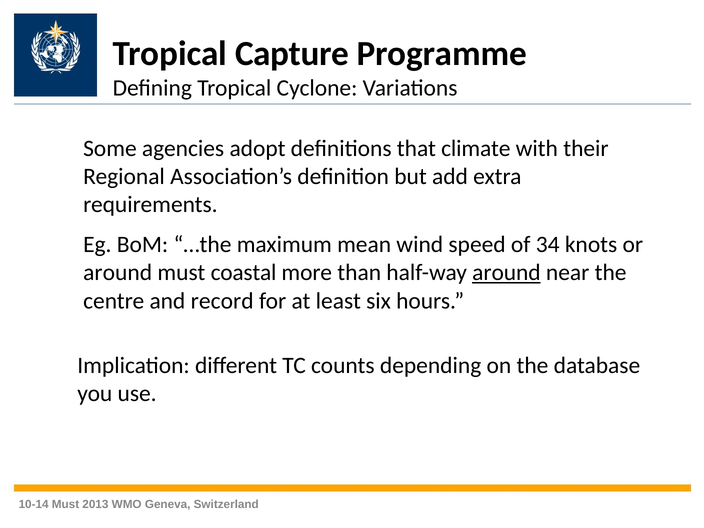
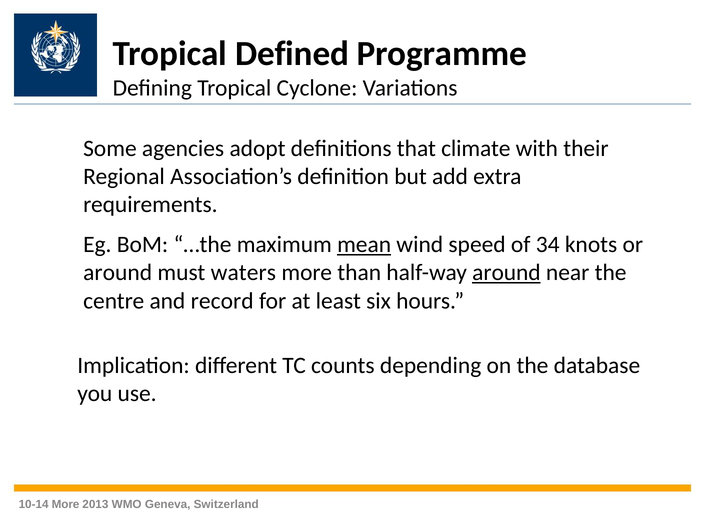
Capture: Capture -> Defined
mean underline: none -> present
coastal: coastal -> waters
10-14 Must: Must -> More
